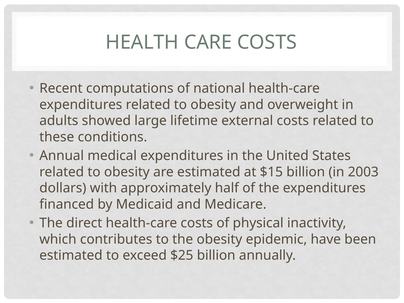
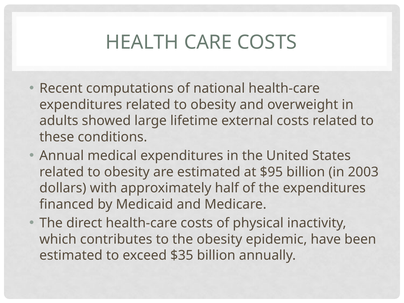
$15: $15 -> $95
$25: $25 -> $35
